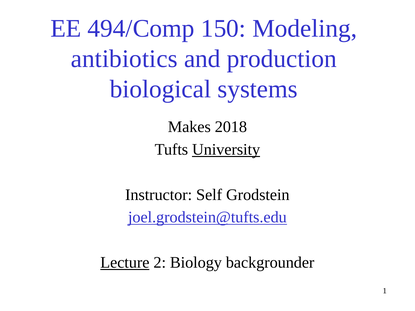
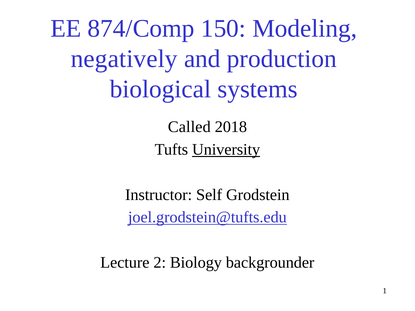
494/Comp: 494/Comp -> 874/Comp
antibiotics: antibiotics -> negatively
Makes: Makes -> Called
Lecture underline: present -> none
